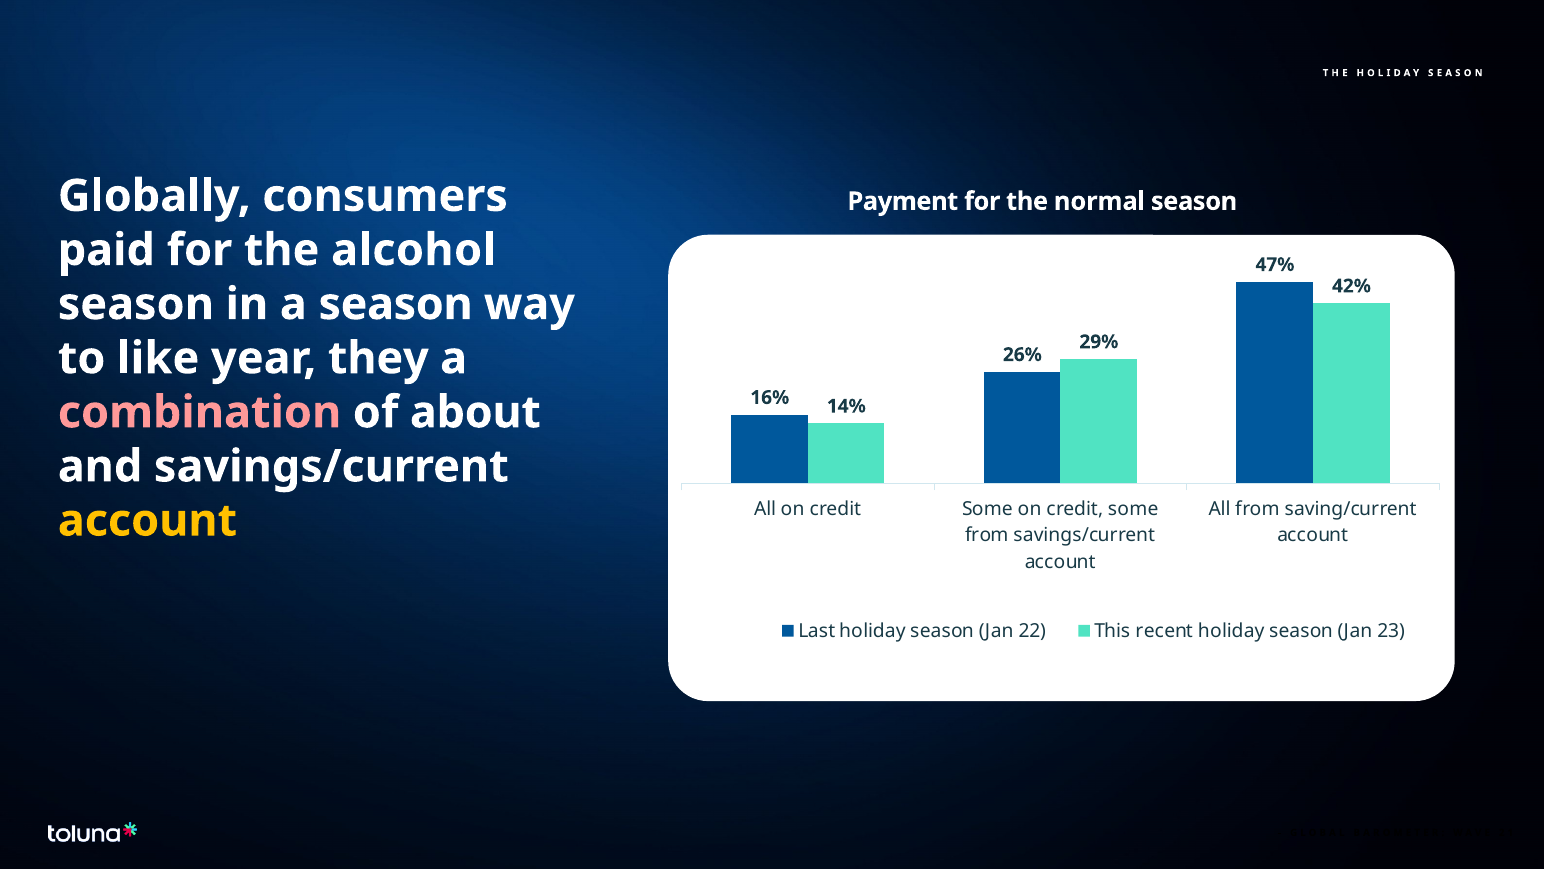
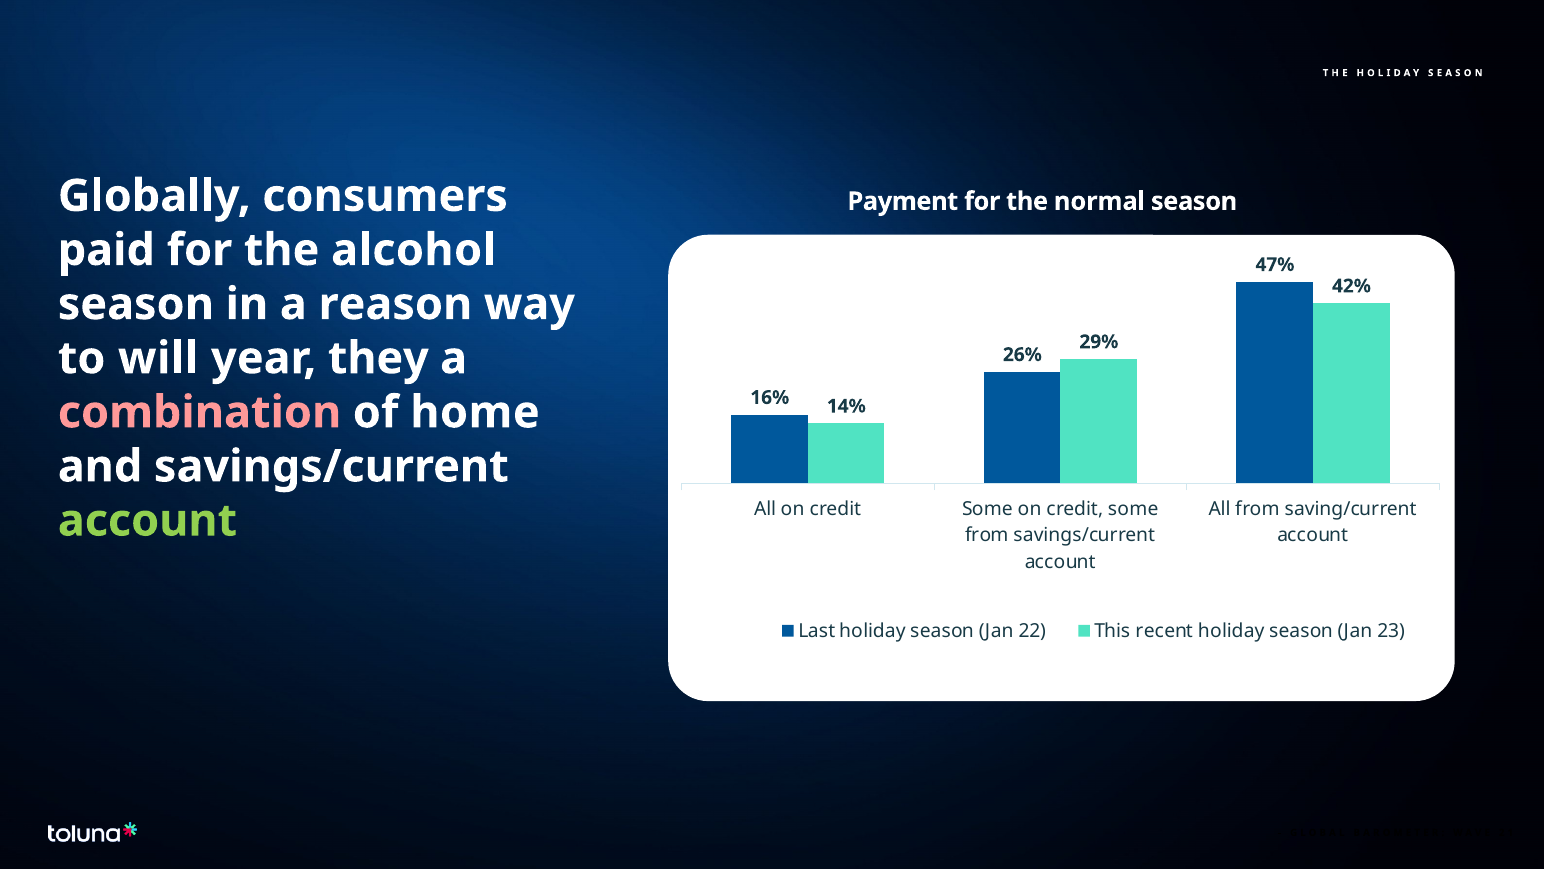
a season: season -> reason
like: like -> will
about: about -> home
account at (147, 520) colour: yellow -> light green
